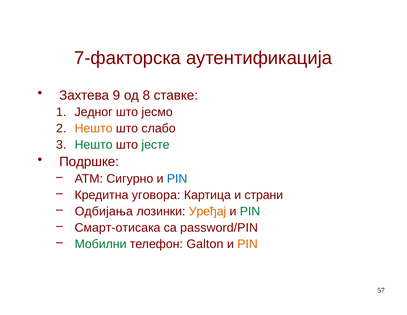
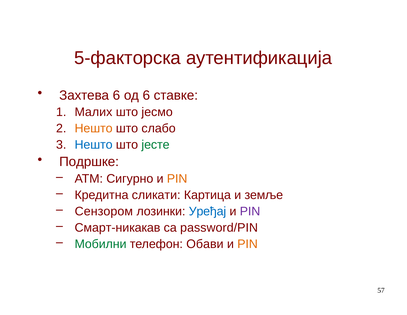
7-факторска: 7-факторска -> 5-факторска
Захтева 9: 9 -> 6
од 8: 8 -> 6
Једног: Једног -> Малих
Нешто at (94, 145) colour: green -> blue
PIN at (177, 179) colour: blue -> orange
уговора: уговора -> сликати
страни: страни -> зeмље
Oдбијања: Oдбијања -> Сензором
Уређај colour: orange -> blue
PIN at (250, 211) colour: green -> purple
Смарт-отисака: Смарт-отисака -> Смарт-никакав
Galton: Galton -> Обави
